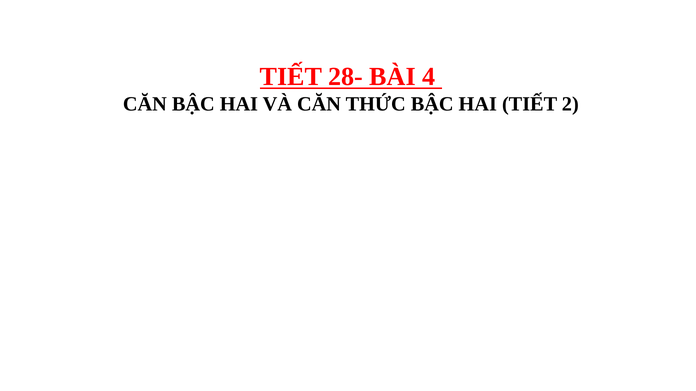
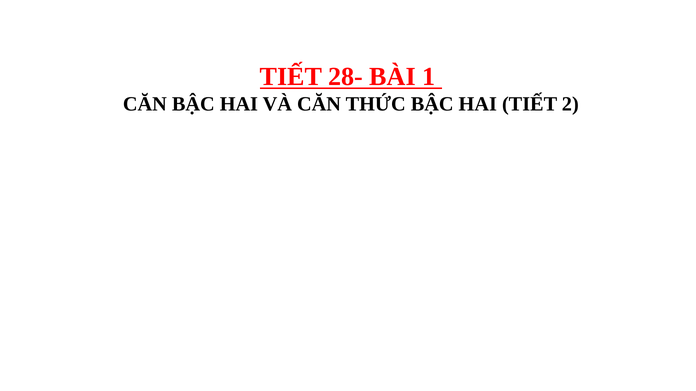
4: 4 -> 1
